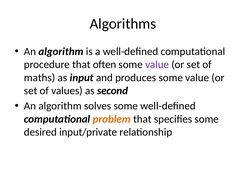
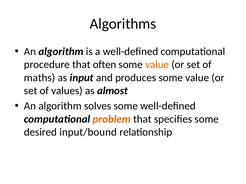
value at (157, 65) colour: purple -> orange
second: second -> almost
input/private: input/private -> input/bound
